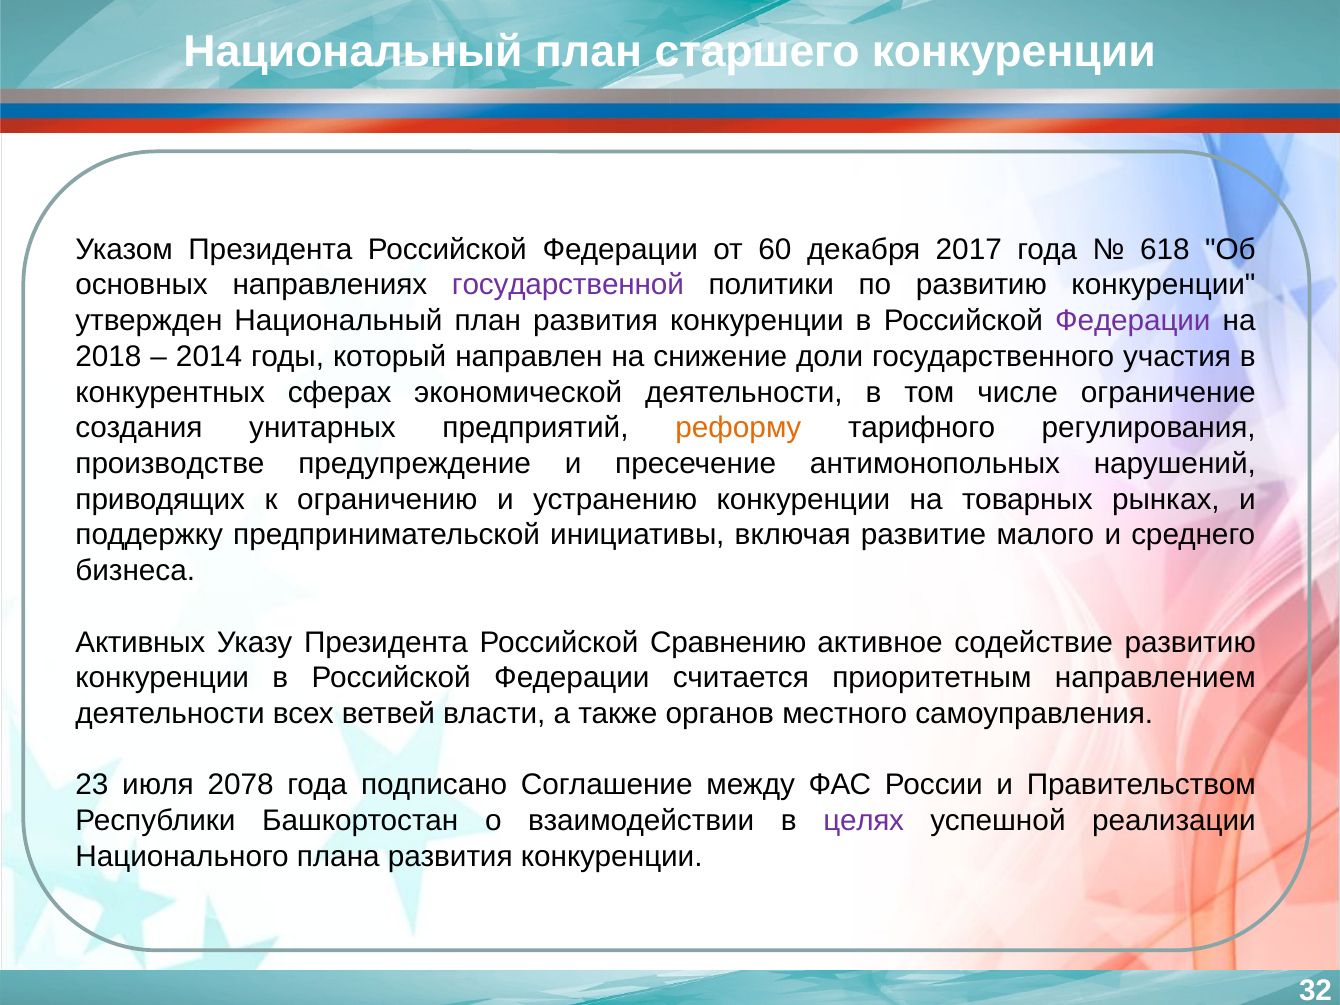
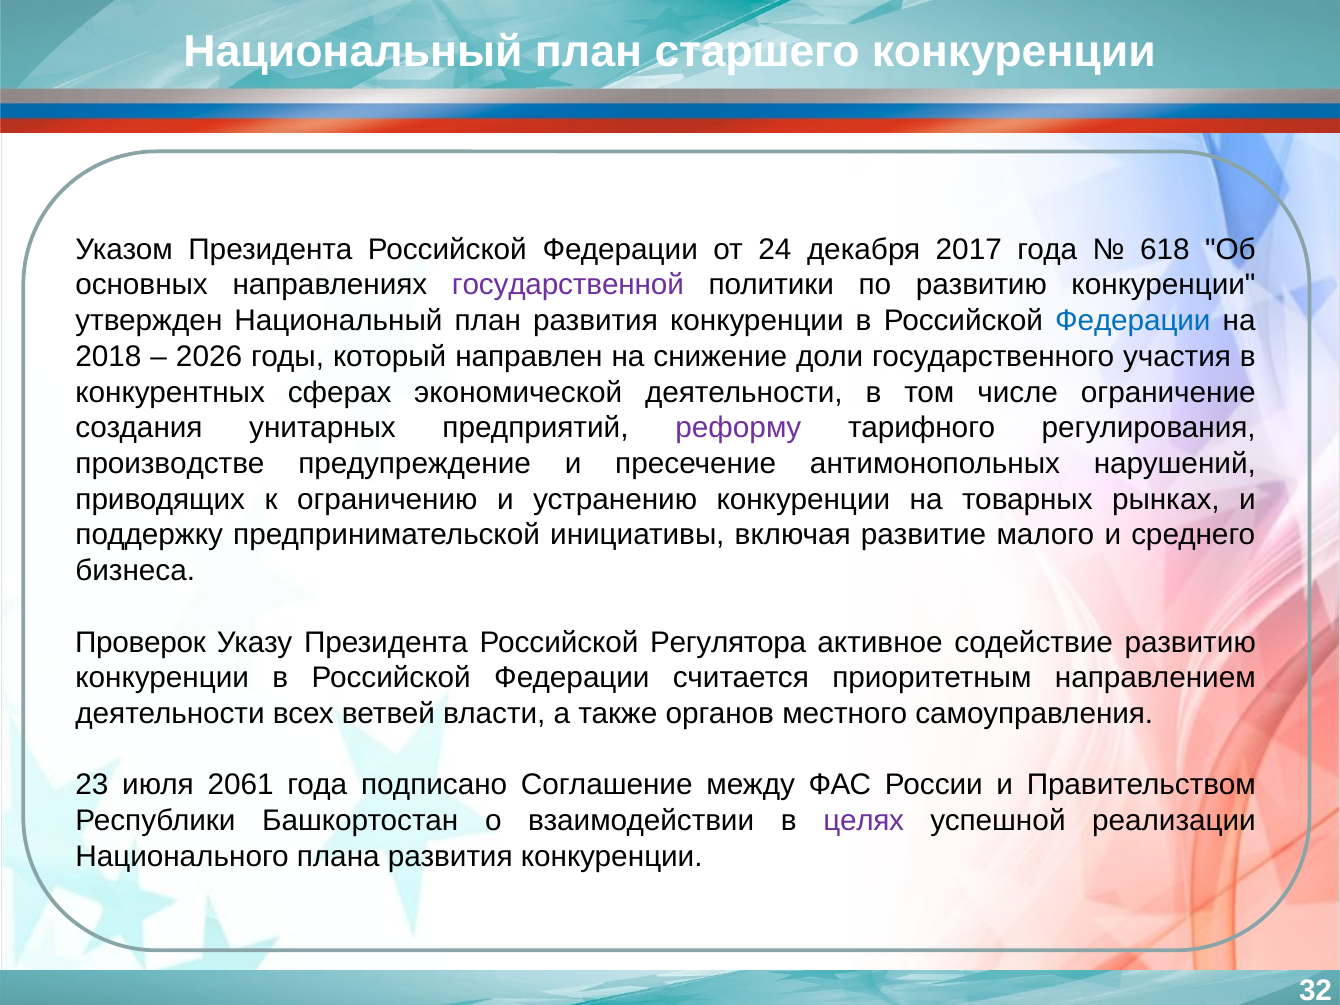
60: 60 -> 24
Федерации at (1133, 321) colour: purple -> blue
2014: 2014 -> 2026
реформу colour: orange -> purple
Активных: Активных -> Проверок
Сравнению: Сравнению -> Регулятора
2078: 2078 -> 2061
